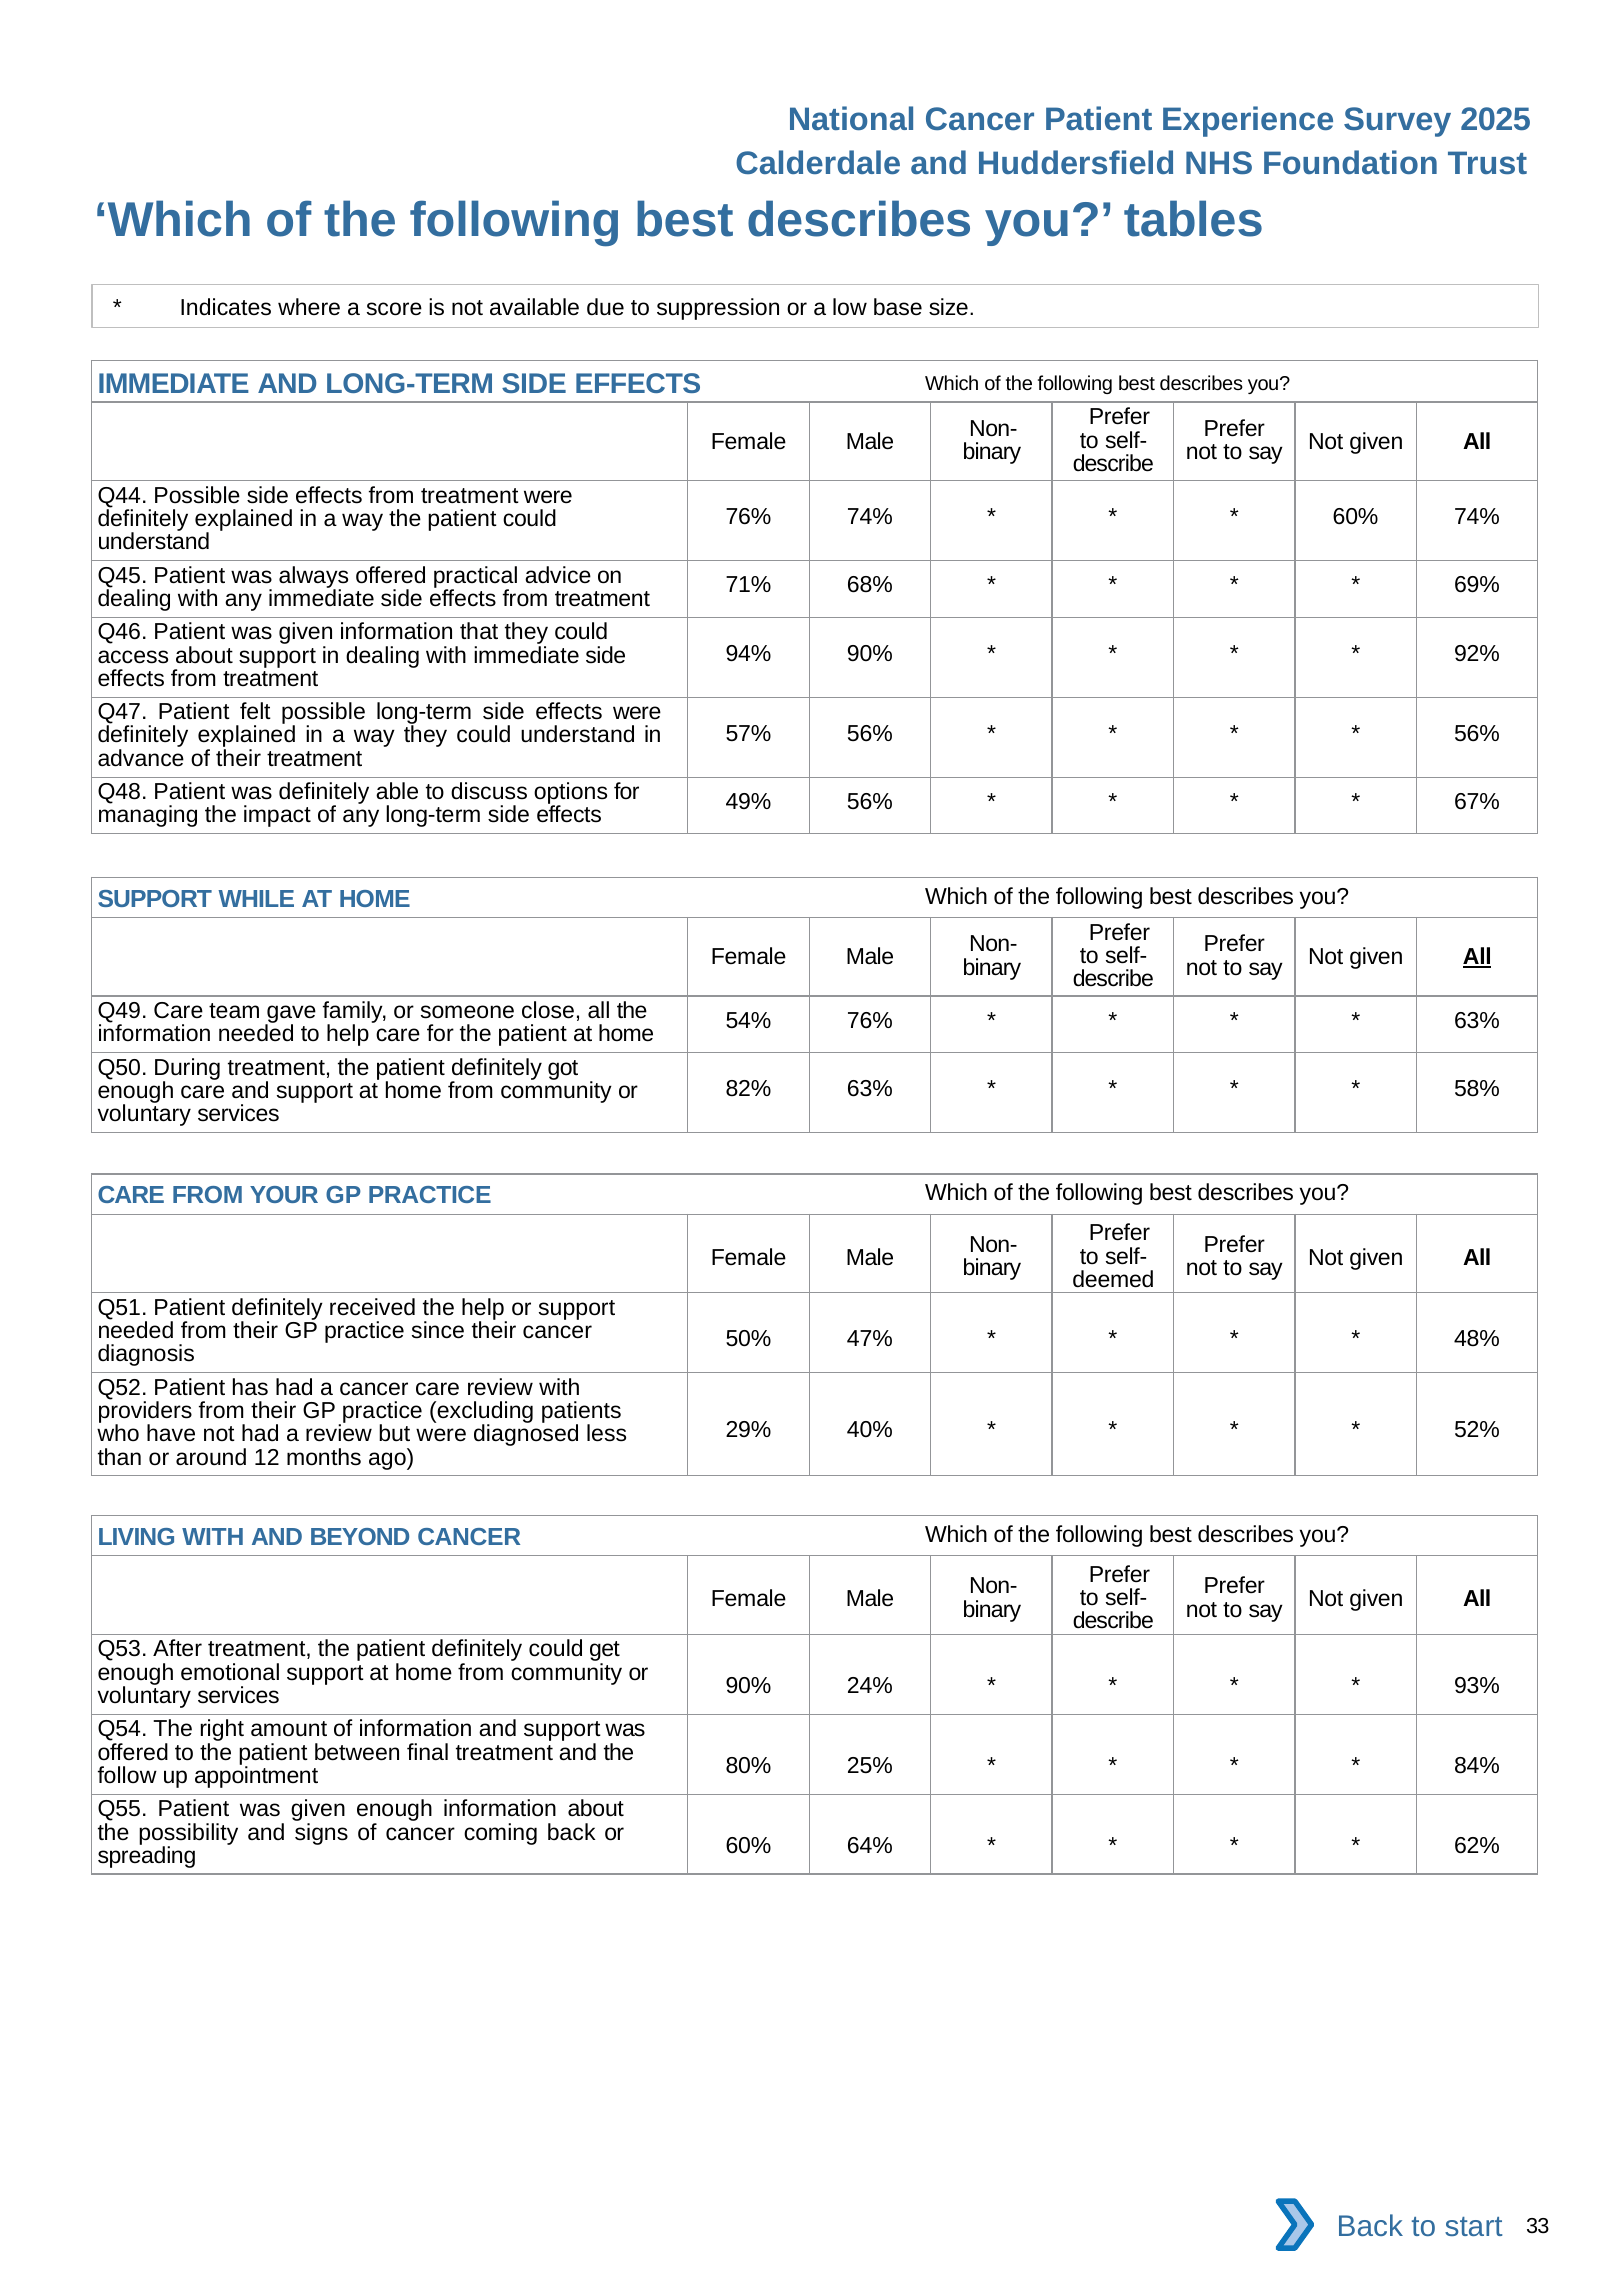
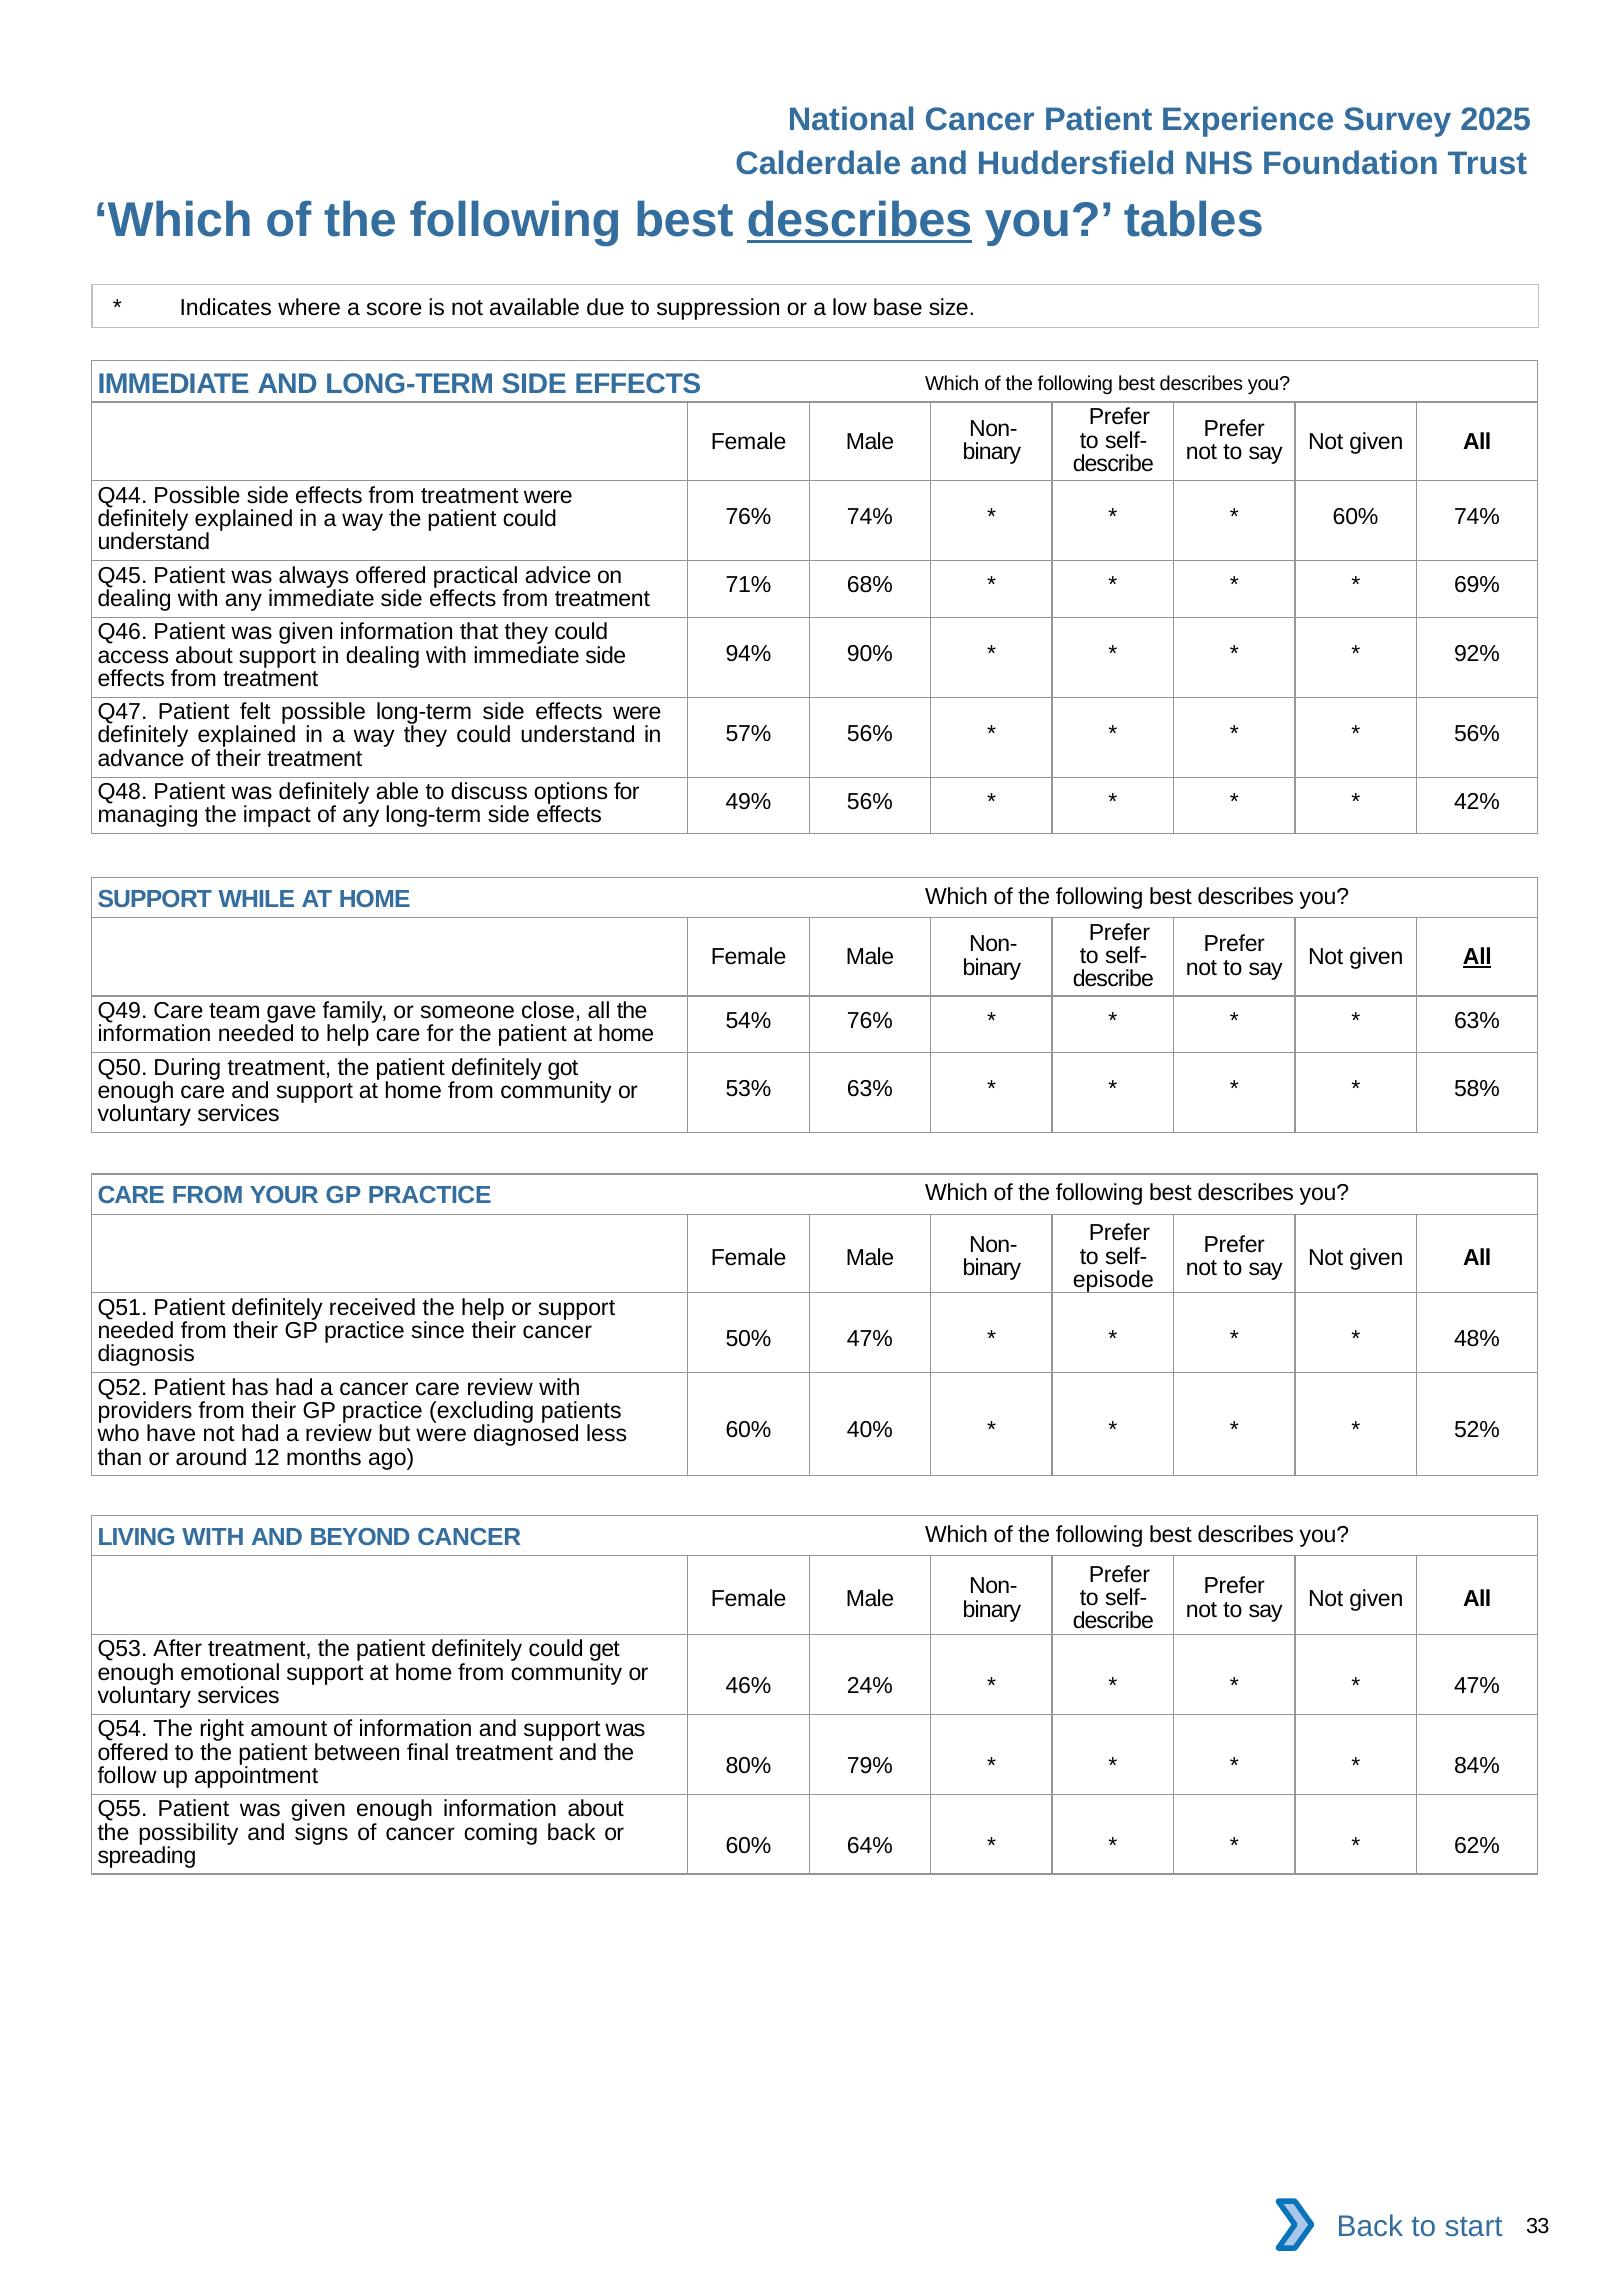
describes at (859, 220) underline: none -> present
67%: 67% -> 42%
82%: 82% -> 53%
deemed: deemed -> episode
29% at (748, 1430): 29% -> 60%
services 90%: 90% -> 46%
93% at (1477, 1686): 93% -> 47%
25%: 25% -> 79%
